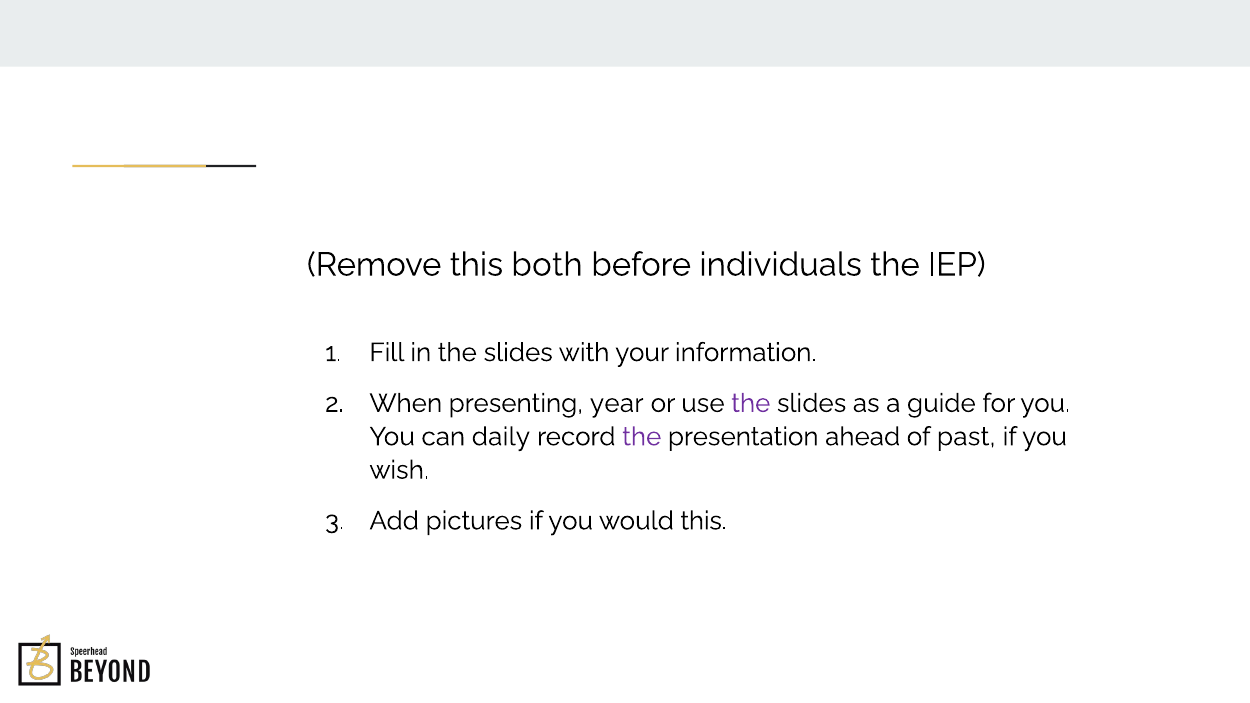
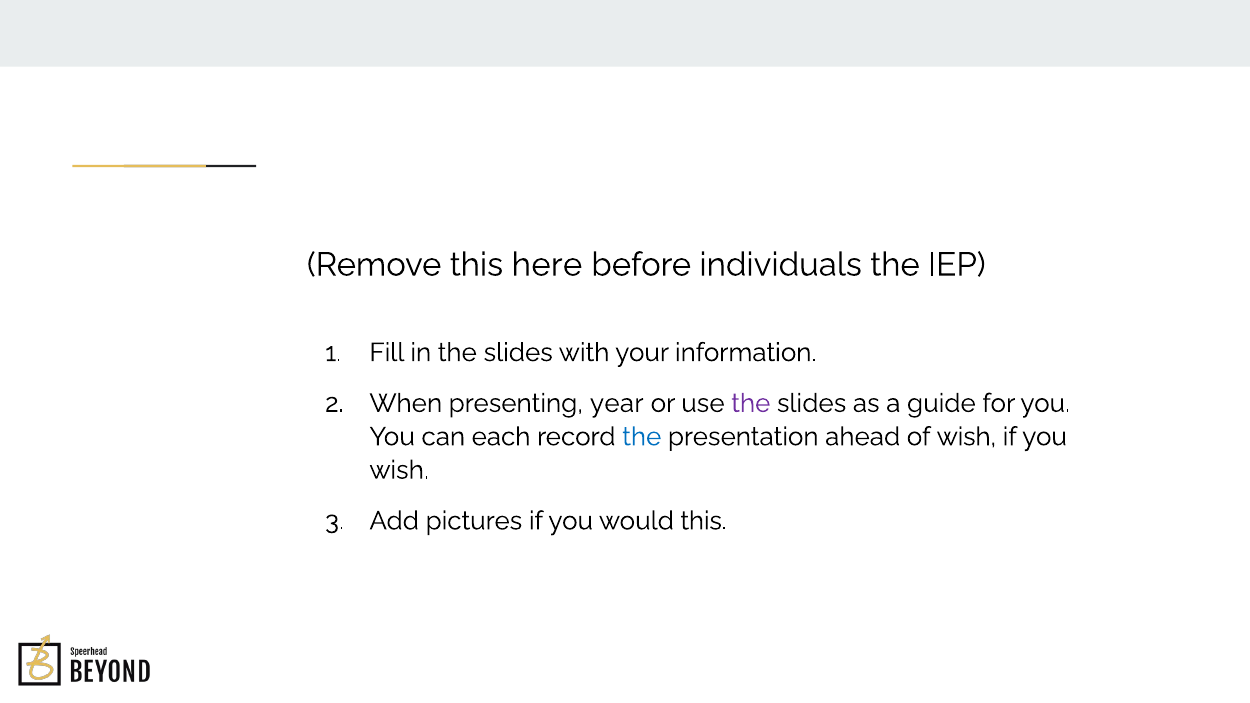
both: both -> here
daily: daily -> each
the at (642, 437) colour: purple -> blue
of past: past -> wish
